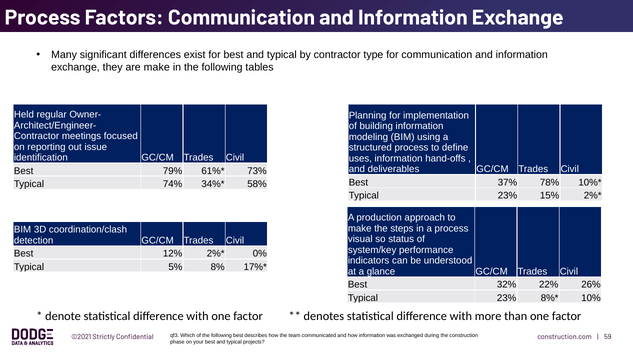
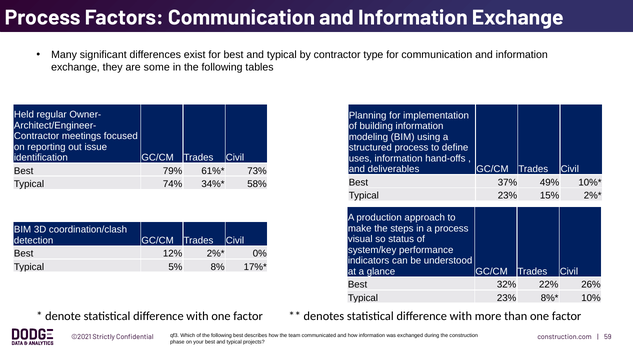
are make: make -> some
78%: 78% -> 49%
